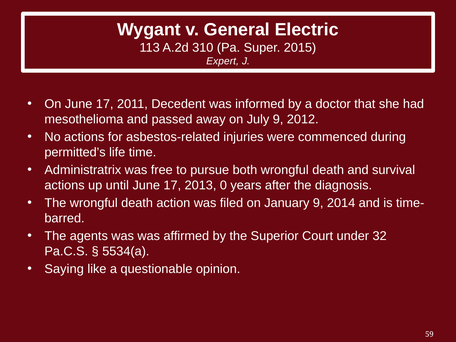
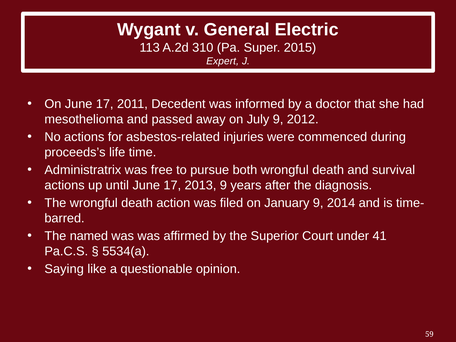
permitted’s: permitted’s -> proceeds’s
2013 0: 0 -> 9
agents: agents -> named
32: 32 -> 41
